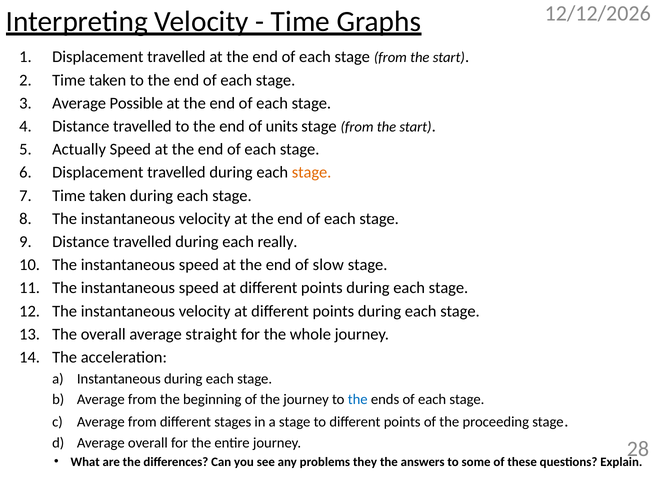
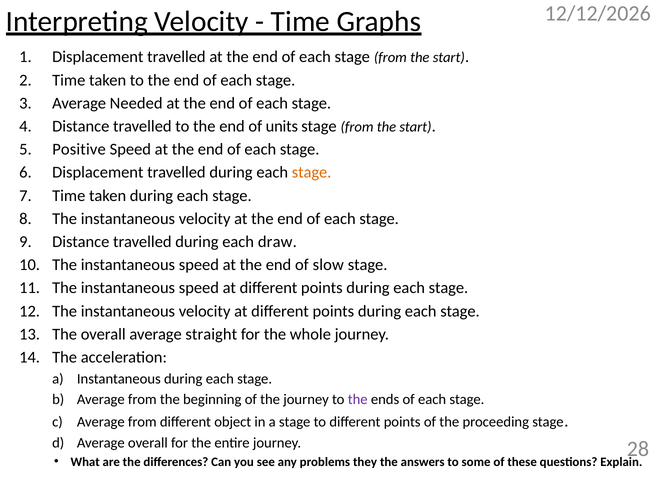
Possible: Possible -> Needed
Actually: Actually -> Positive
really: really -> draw
the at (358, 399) colour: blue -> purple
stages: stages -> object
